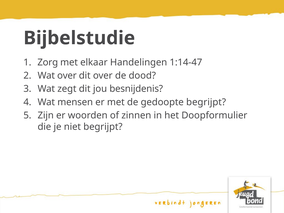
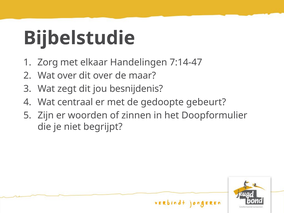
1:14-47: 1:14-47 -> 7:14-47
dood: dood -> maar
mensen: mensen -> centraal
gedoopte begrijpt: begrijpt -> gebeurt
